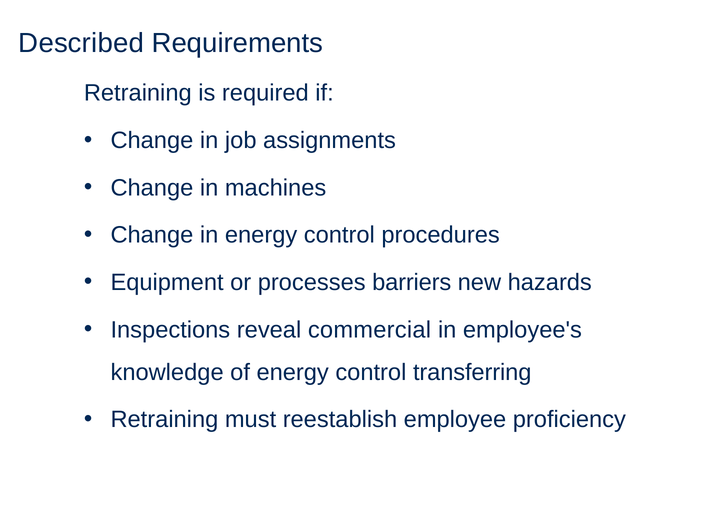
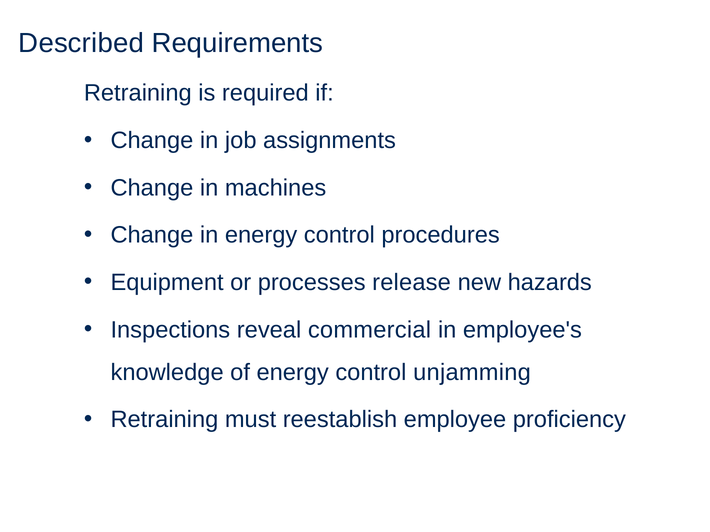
barriers: barriers -> release
transferring: transferring -> unjamming
